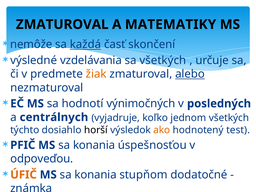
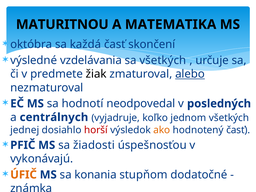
ZMATUROVAL at (62, 24): ZMATUROVAL -> MATURITNOU
MATEMATIKY: MATEMATIKY -> MATEMATIKA
nemôže: nemôže -> októbra
každá underline: present -> none
žiak at (96, 74) colour: orange -> black
výnimočných: výnimočných -> neodpovedal
týchto: týchto -> jednej
horší colour: black -> red
hodnotený test: test -> časť
PFIČ MS sa konania: konania -> žiadosti
odpoveďou: odpoveďou -> vykonávajú
